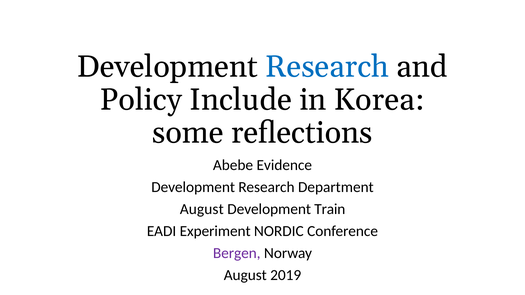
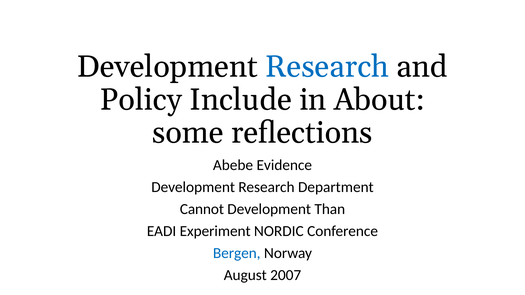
Korea: Korea -> About
August at (202, 209): August -> Cannot
Train: Train -> Than
Bergen colour: purple -> blue
2019: 2019 -> 2007
